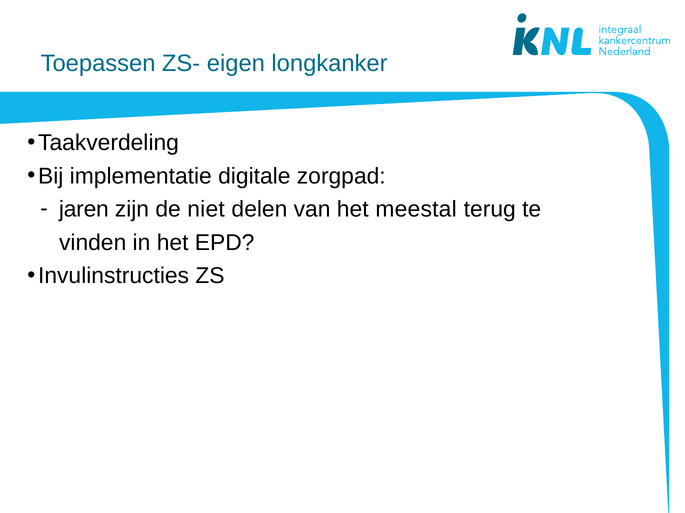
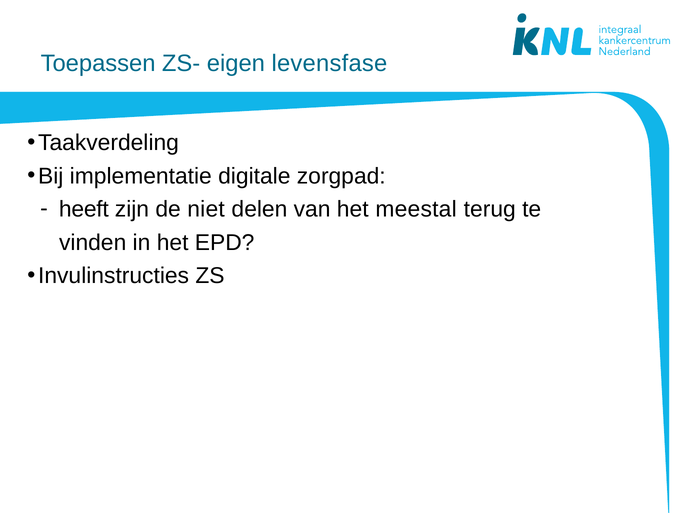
longkanker: longkanker -> levensfase
jaren: jaren -> heeft
